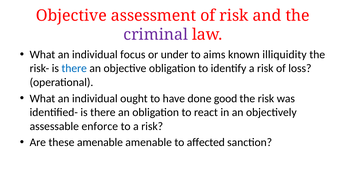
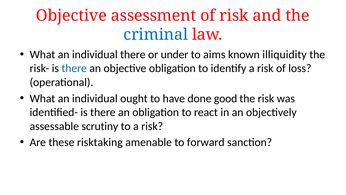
criminal colour: purple -> blue
individual focus: focus -> there
enforce: enforce -> scrutiny
these amenable: amenable -> risktaking
affected: affected -> forward
